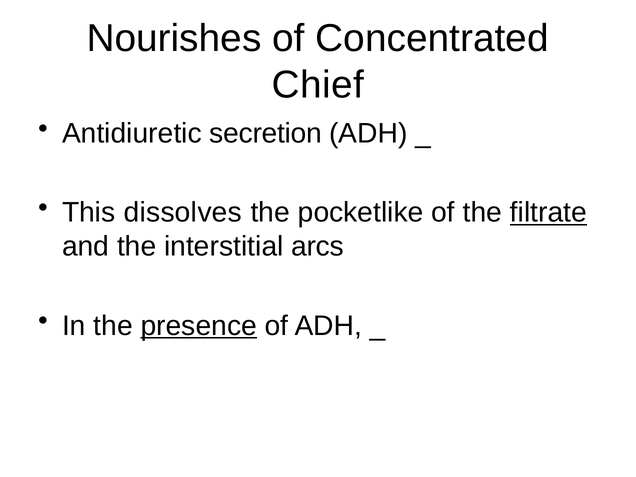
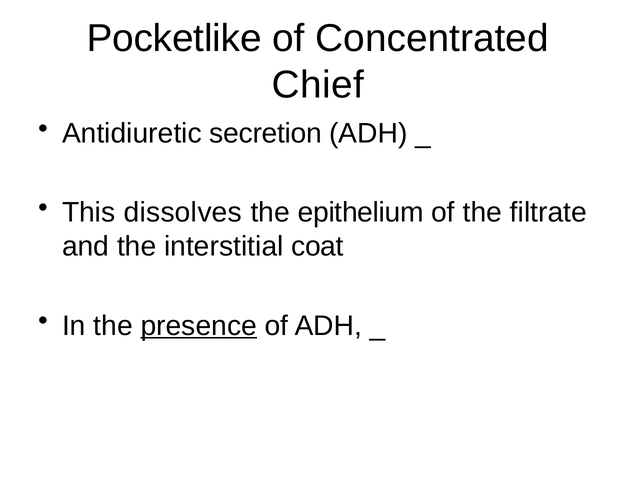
Nourishes: Nourishes -> Pocketlike
pocketlike: pocketlike -> epithelium
filtrate underline: present -> none
arcs: arcs -> coat
